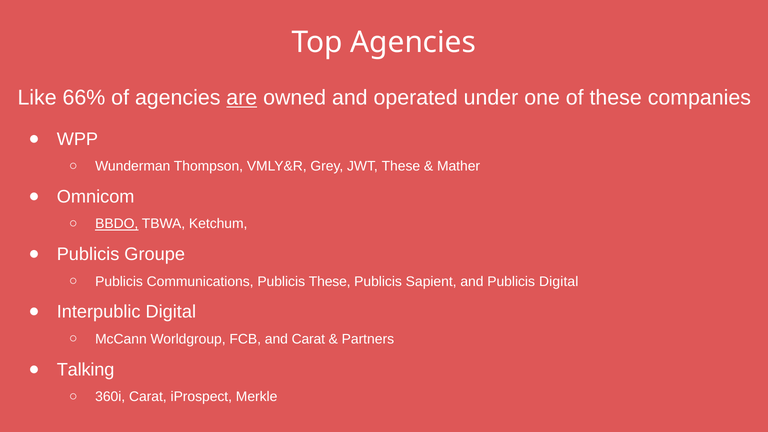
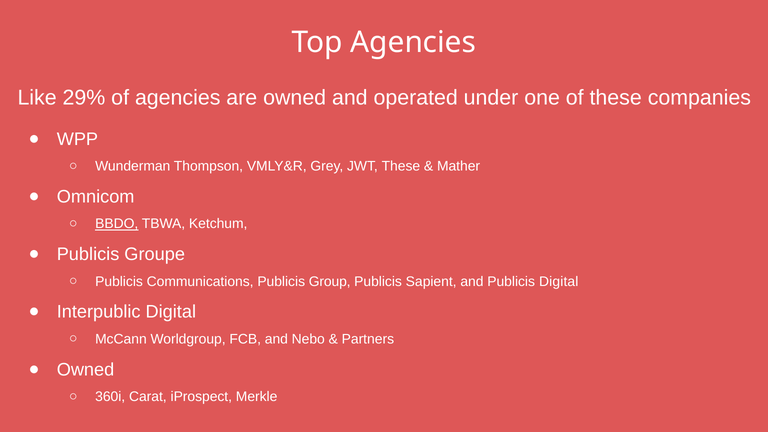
66%: 66% -> 29%
are underline: present -> none
Publicis These: These -> Group
and Carat: Carat -> Nebo
Talking at (86, 370): Talking -> Owned
